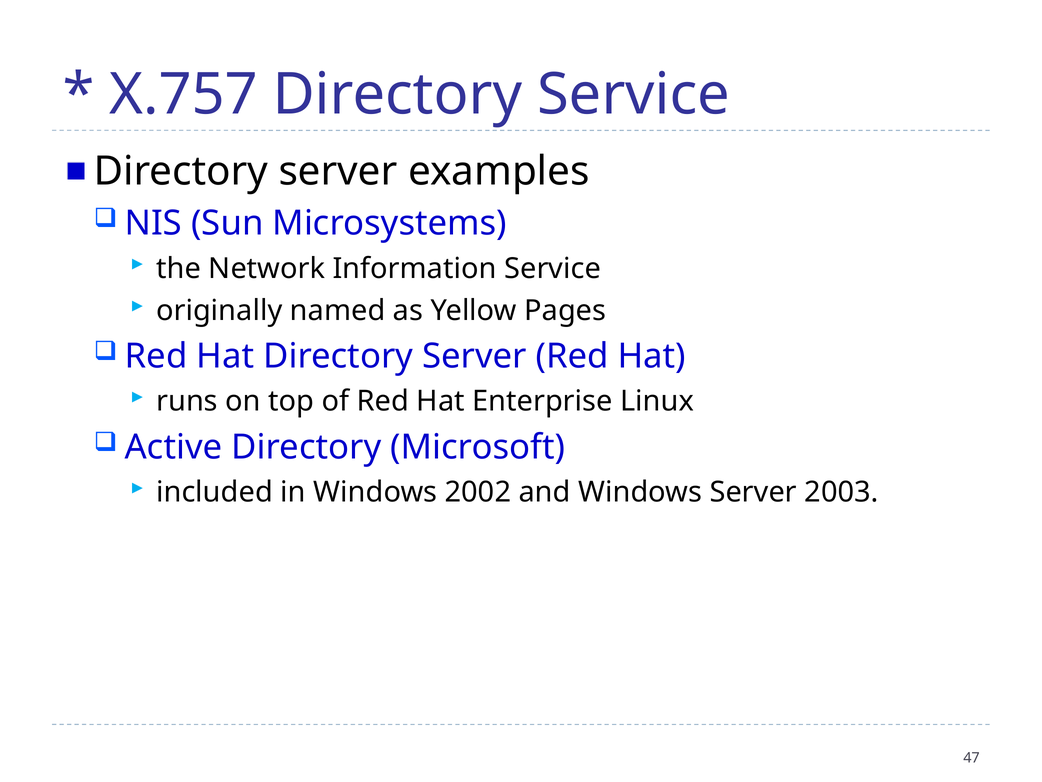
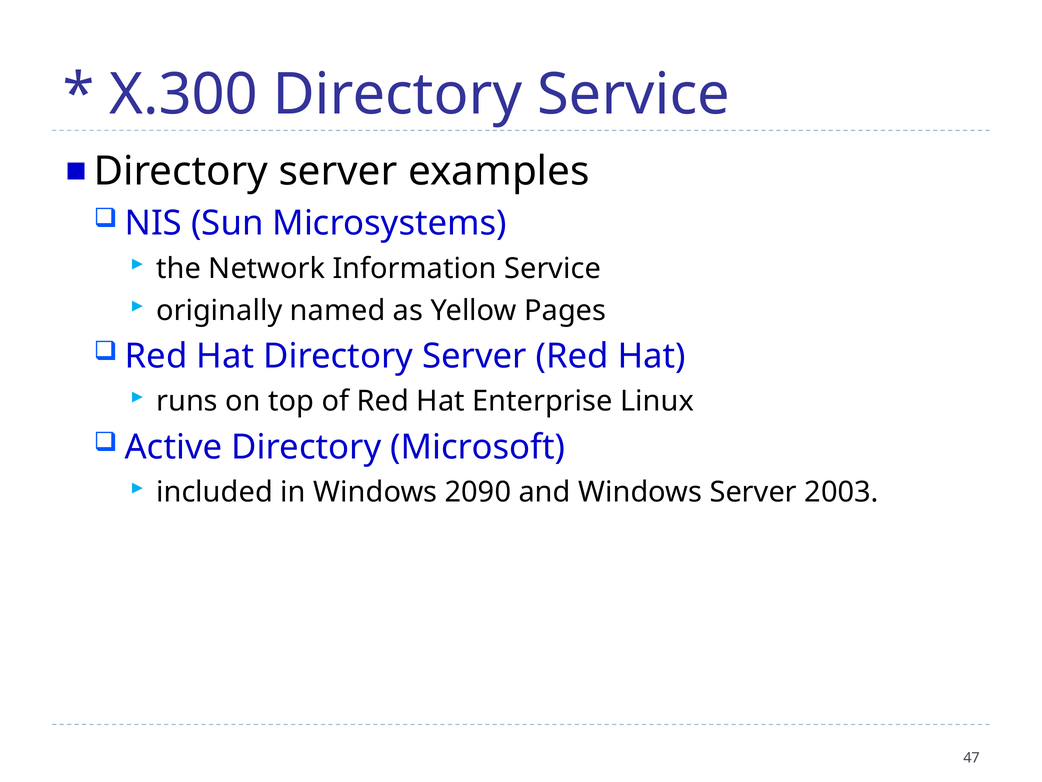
X.757: X.757 -> X.300
2002: 2002 -> 2090
